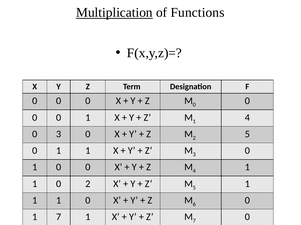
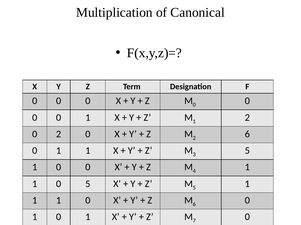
Multiplication underline: present -> none
Functions: Functions -> Canonical
1 4: 4 -> 2
0 3: 3 -> 2
5 at (247, 134): 5 -> 6
0 at (247, 151): 0 -> 5
0 2: 2 -> 5
7 at (59, 218): 7 -> 0
